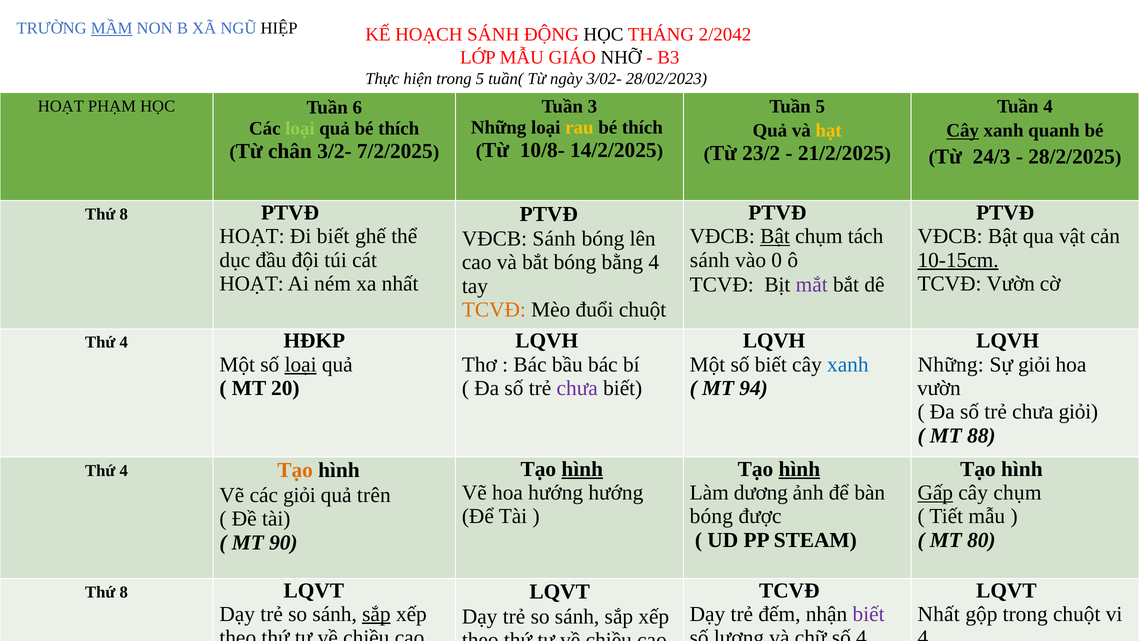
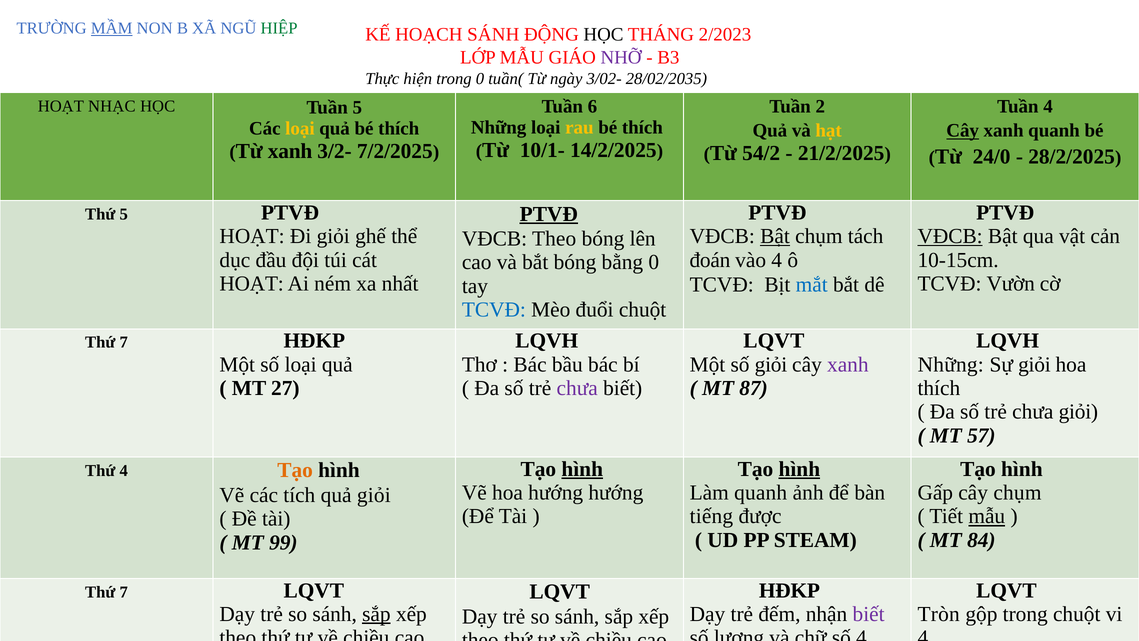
HIỆP colour: black -> green
2/2042: 2/2042 -> 2/2023
NHỠ colour: black -> purple
trong 5: 5 -> 0
28/02/2023: 28/02/2023 -> 28/02/2035
Tuần 3: 3 -> 6
Tuần 5: 5 -> 2
HOẠT PHẠM: PHẠM -> NHẠC
Tuần 6: 6 -> 5
loại at (300, 129) colour: light green -> yellow
10/8-: 10/8- -> 10/1-
Từ chân: chân -> xanh
23/2: 23/2 -> 54/2
24/3: 24/3 -> 24/0
PTVĐ at (549, 214) underline: none -> present
8 at (124, 214): 8 -> 5
Đi biết: biết -> giỏi
VĐCB at (950, 236) underline: none -> present
VĐCB Sánh: Sánh -> Theo
sánh at (710, 260): sánh -> đoán
vào 0: 0 -> 4
10-15cm underline: present -> none
bằng 4: 4 -> 0
mắt colour: purple -> blue
TCVĐ at (494, 310) colour: orange -> blue
LQVH at (774, 341): LQVH -> LQVT
4 at (124, 342): 4 -> 7
loại at (301, 364) underline: present -> none
số biết: biết -> giỏi
xanh at (848, 364) colour: blue -> purple
20: 20 -> 27
94: 94 -> 87
vườn at (939, 388): vườn -> thích
88: 88 -> 57
Làm dương: dương -> quanh
Gấp underline: present -> none
các giỏi: giỏi -> tích
quả trên: trên -> giỏi
bóng at (711, 516): bóng -> tiếng
mẫu at (987, 516) underline: none -> present
80: 80 -> 84
90 at (283, 542): 90 -> 99
TCVĐ at (789, 590): TCVĐ -> HĐKP
8 at (124, 592): 8 -> 7
Nhất at (939, 614): Nhất -> Tròn
